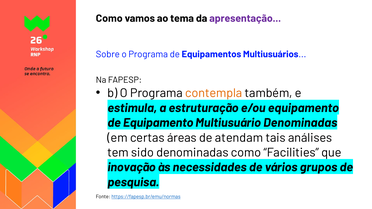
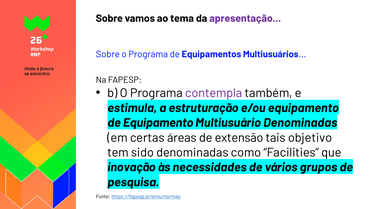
Como at (109, 19): Como -> Sobre
contempla colour: orange -> purple
atendam: atendam -> extensão
análises: análises -> objetivo
